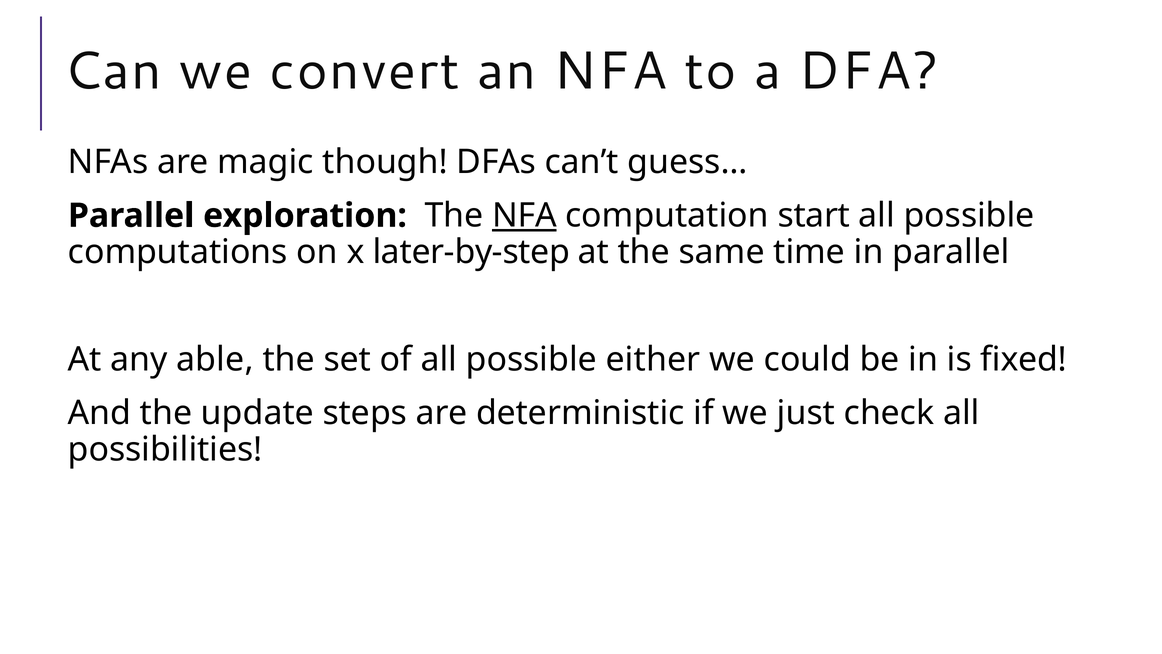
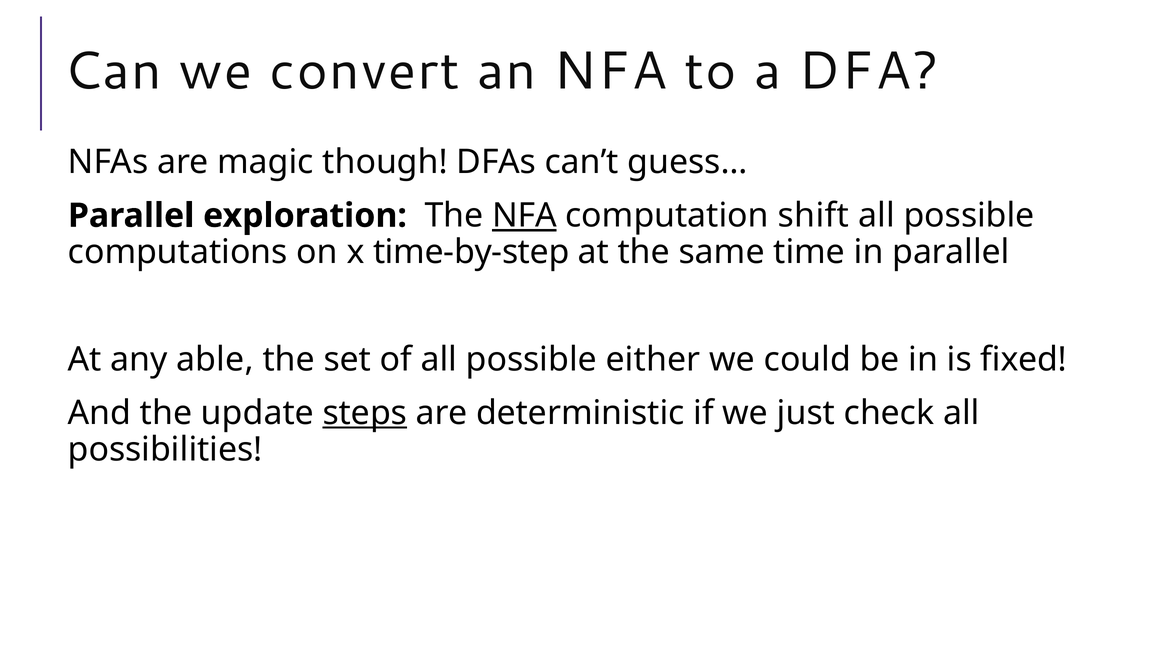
start: start -> shift
later-by-step: later-by-step -> time-by-step
steps underline: none -> present
